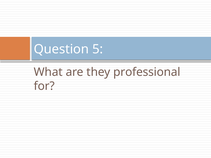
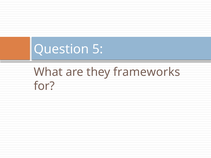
professional: professional -> frameworks
